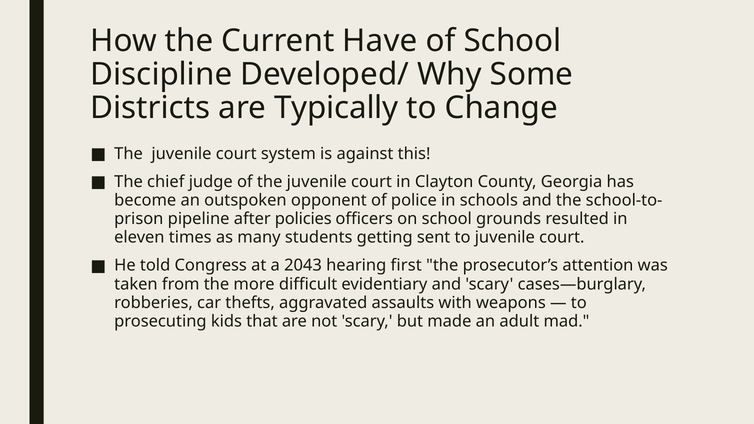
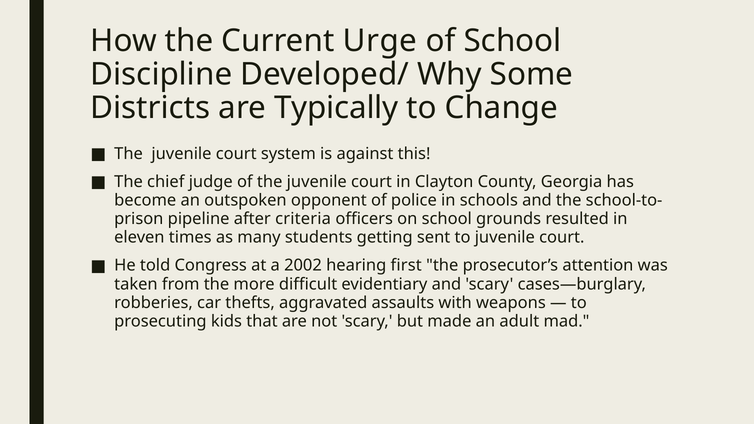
Have: Have -> Urge
policies: policies -> criteria
2043: 2043 -> 2002
